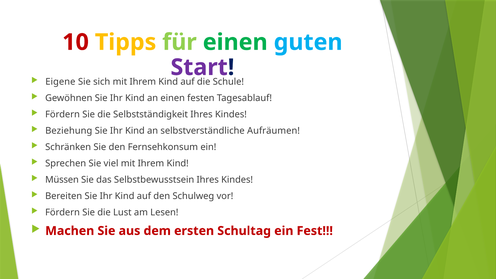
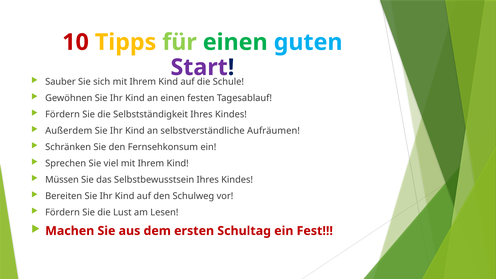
Eigene: Eigene -> Sauber
Beziehung: Beziehung -> Außerdem
